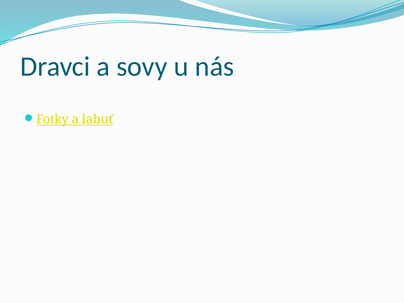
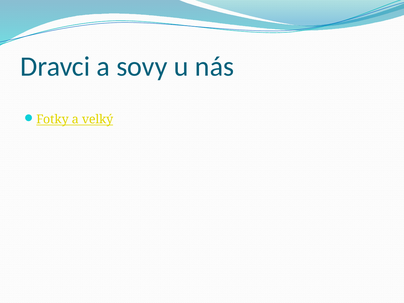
labuť: labuť -> velký
